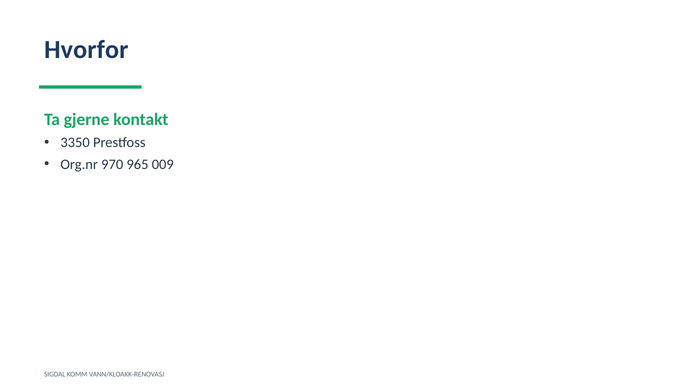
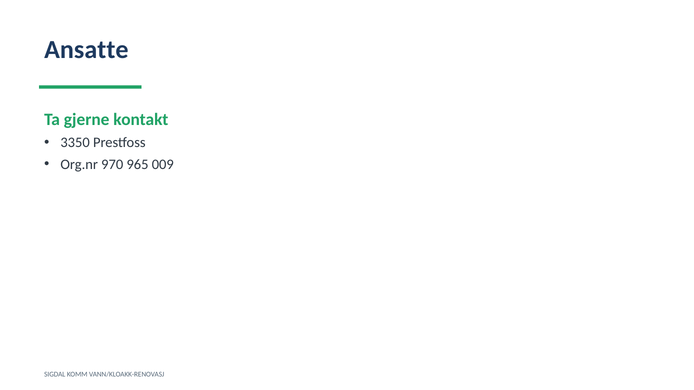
Hvorfor: Hvorfor -> Ansatte
